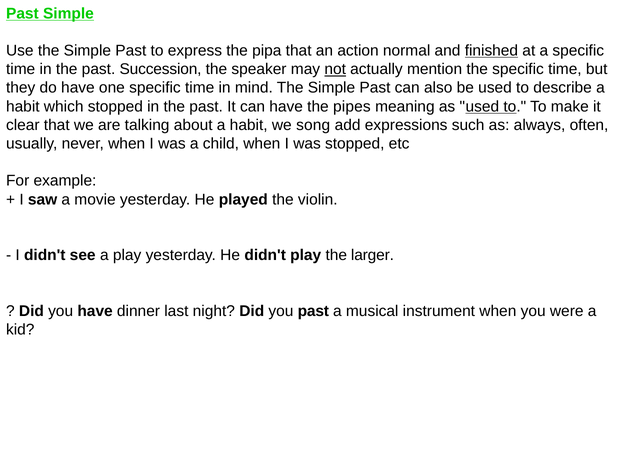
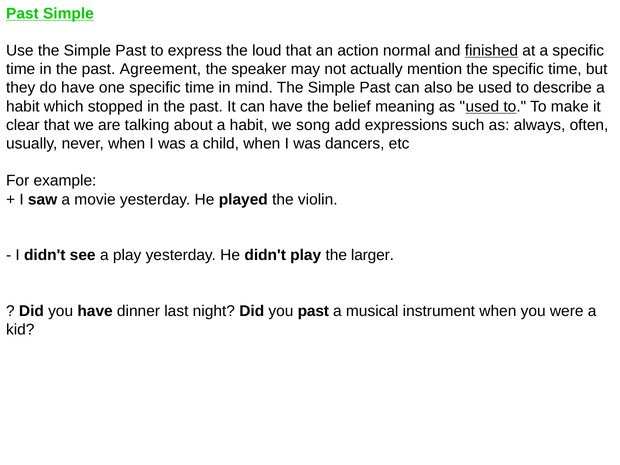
pipa: pipa -> loud
Succession: Succession -> Agreement
not underline: present -> none
pipes: pipes -> belief
was stopped: stopped -> dancers
